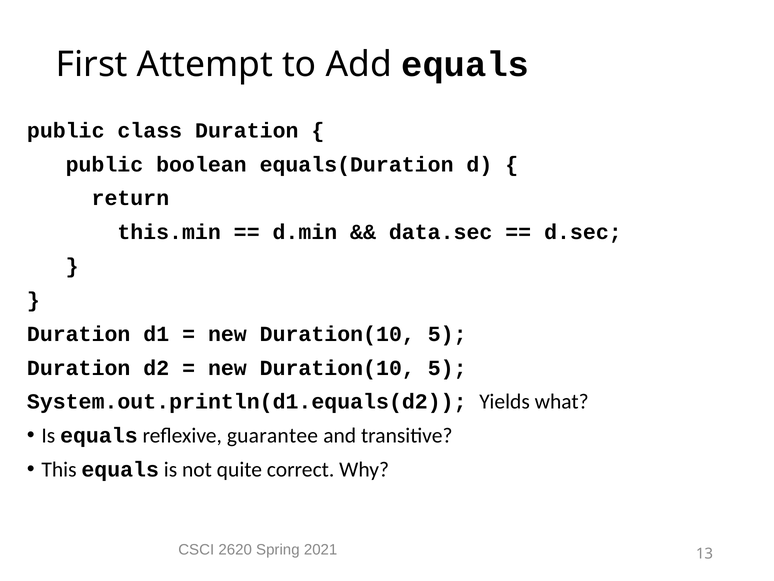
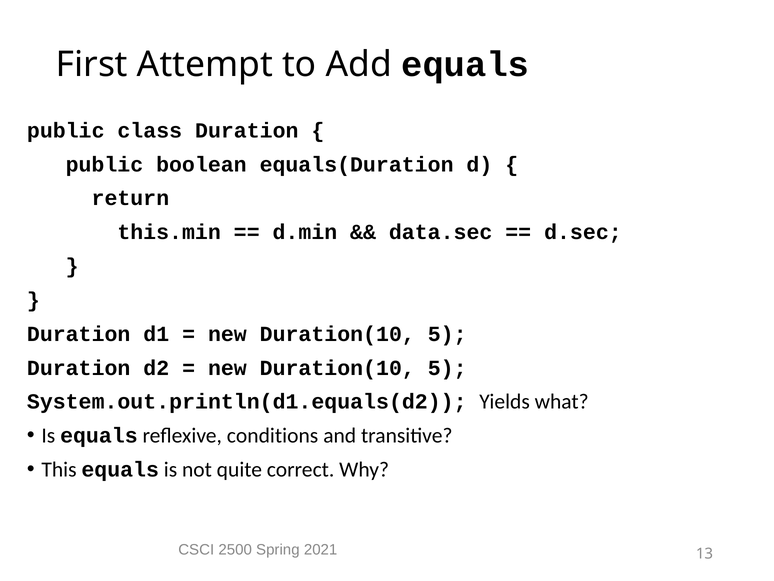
guarantee: guarantee -> conditions
2620: 2620 -> 2500
